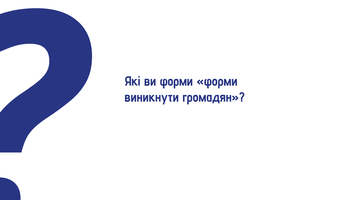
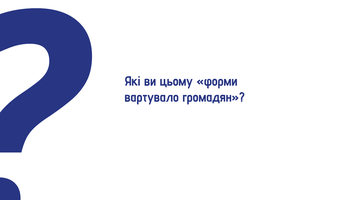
ви форми: форми -> цьому
виникнути: виникнути -> вартувало
